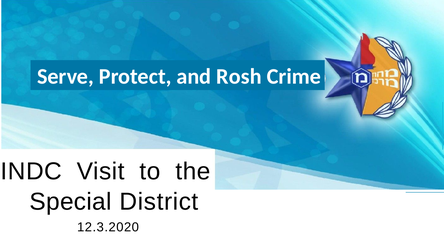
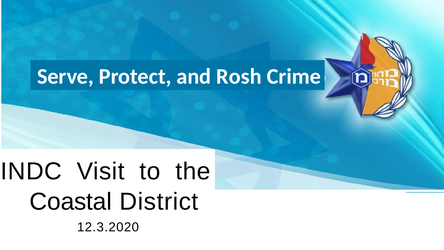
Special: Special -> Coastal
